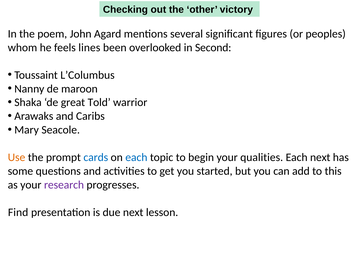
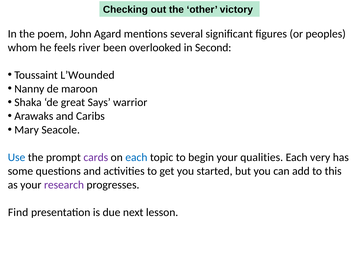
lines: lines -> river
L’Columbus: L’Columbus -> L’Wounded
Told: Told -> Says
Use colour: orange -> blue
cards colour: blue -> purple
Each next: next -> very
